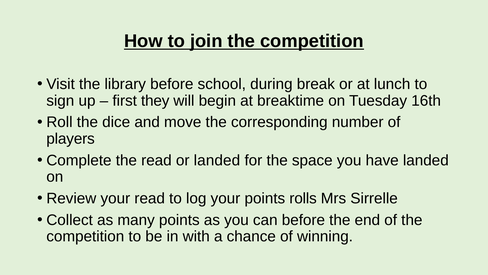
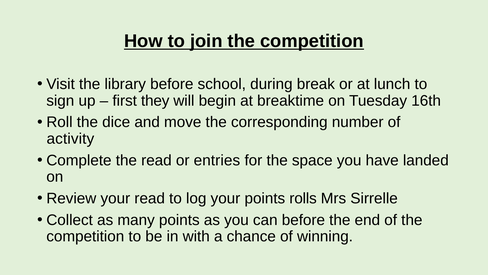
players: players -> activity
or landed: landed -> entries
